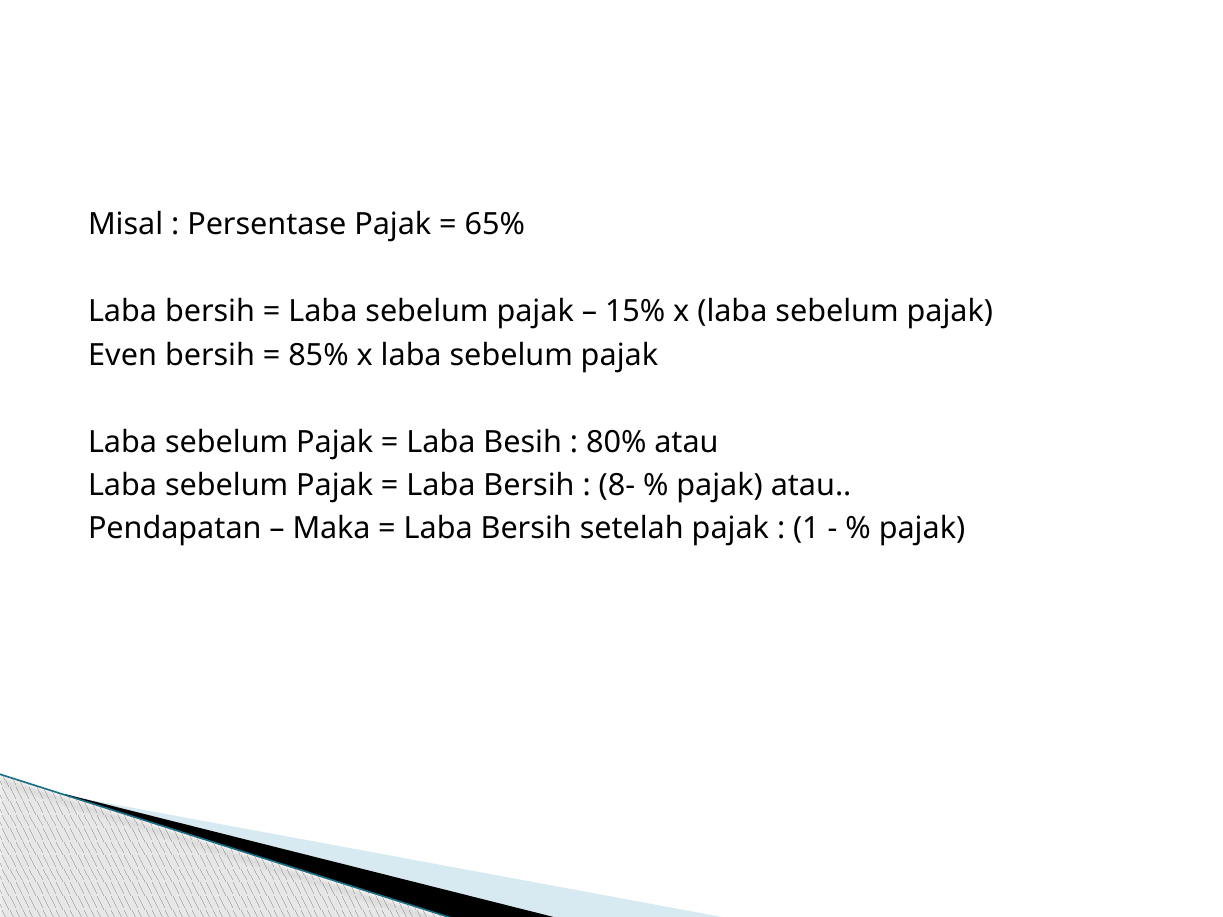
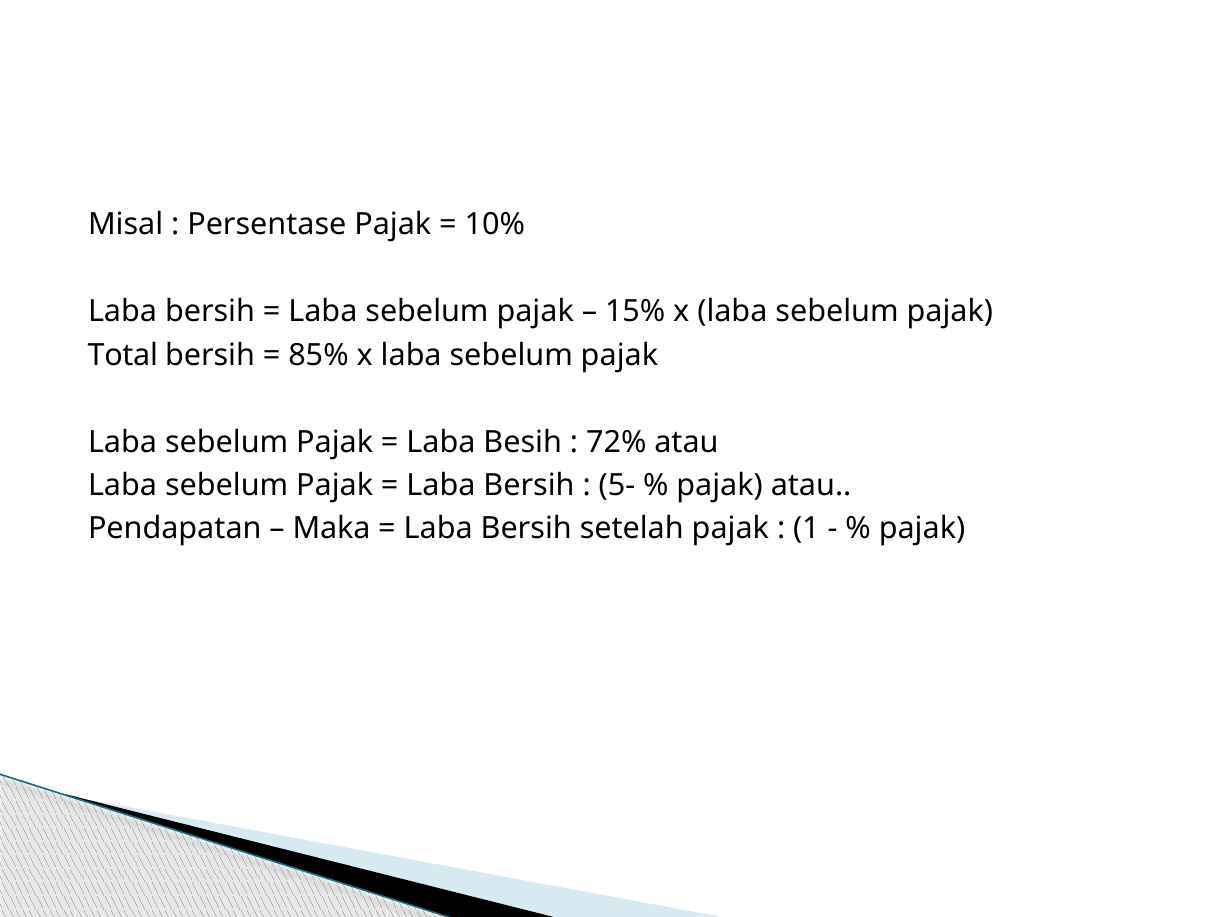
65%: 65% -> 10%
Even: Even -> Total
80%: 80% -> 72%
8-: 8- -> 5-
